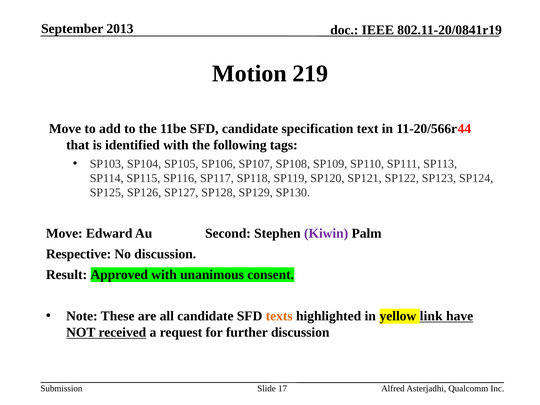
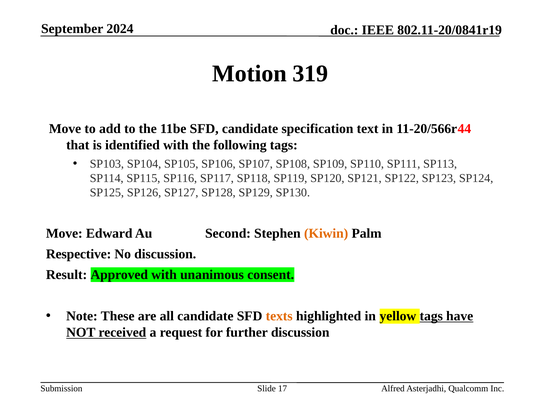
2013: 2013 -> 2024
219: 219 -> 319
Kiwin colour: purple -> orange
yellow link: link -> tags
